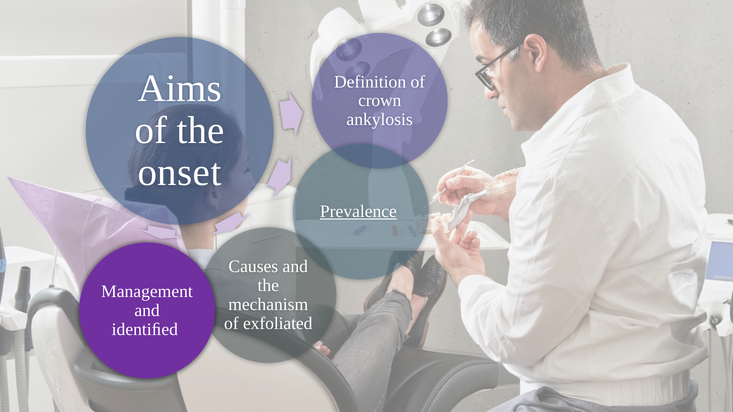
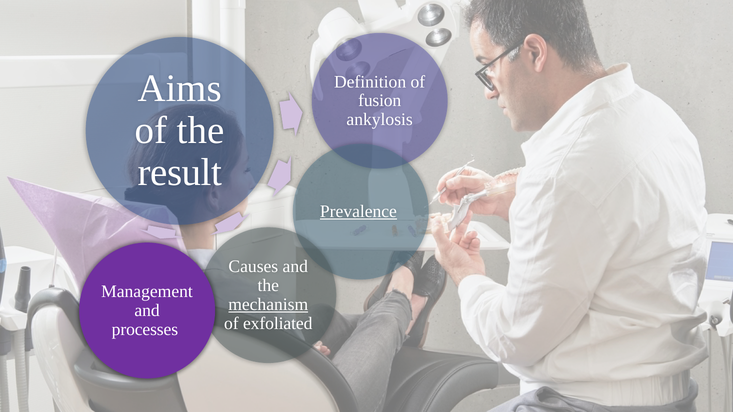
crown: crown -> fusion
onset: onset -> result
mechanism underline: none -> present
identiﬁed: identiﬁed -> processes
